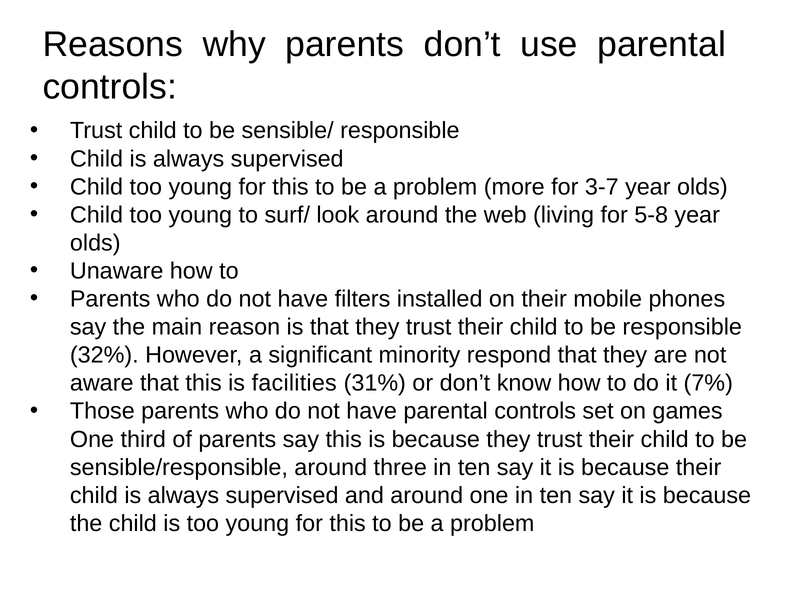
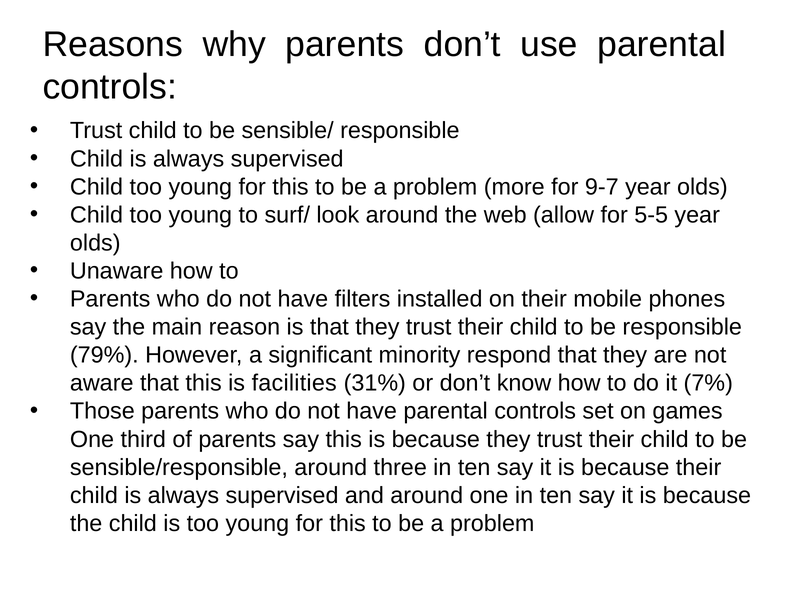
3-7: 3-7 -> 9-7
living: living -> allow
5-8: 5-8 -> 5-5
32%: 32% -> 79%
